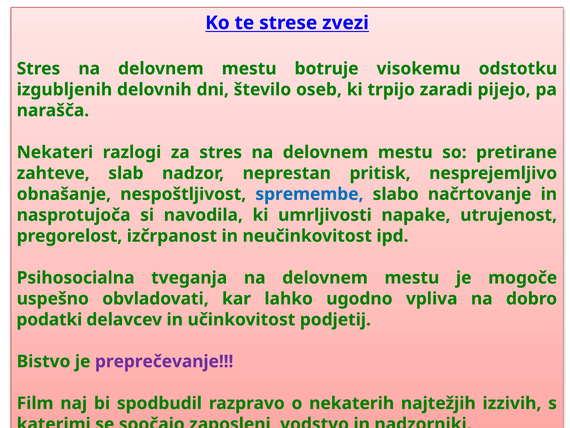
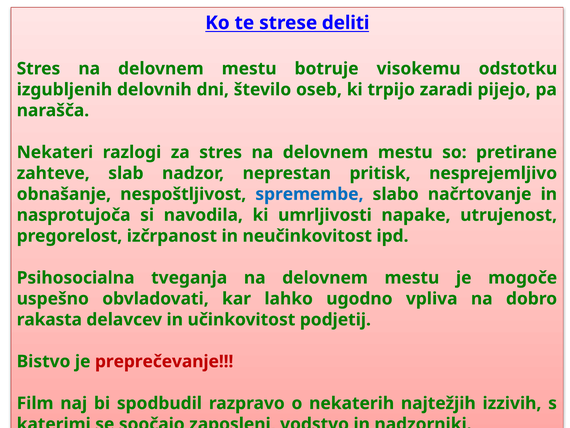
zvezi: zvezi -> deliti
podatki: podatki -> rakasta
preprečevanje colour: purple -> red
